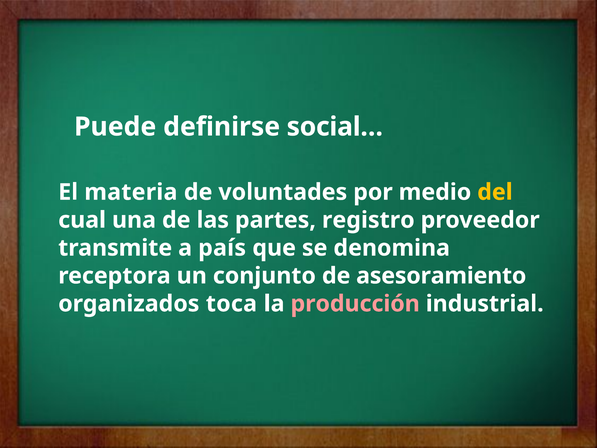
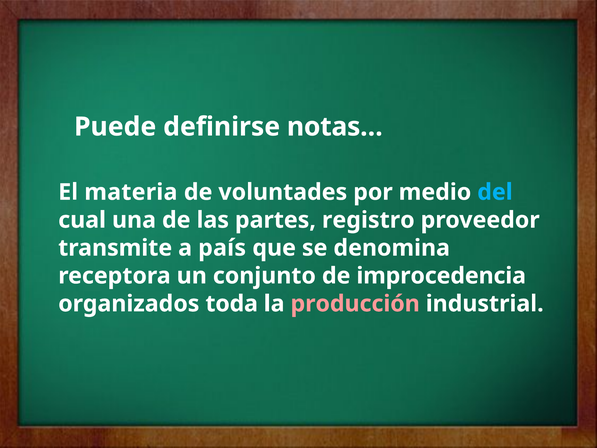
social…: social… -> notas…
del colour: yellow -> light blue
asesoramiento: asesoramiento -> improcedencia
toca: toca -> toda
